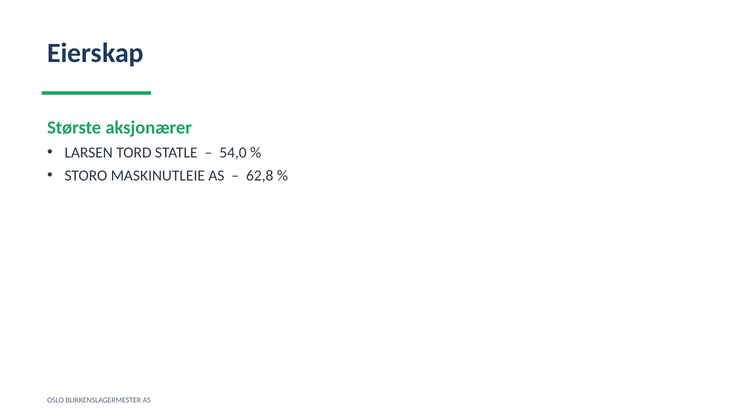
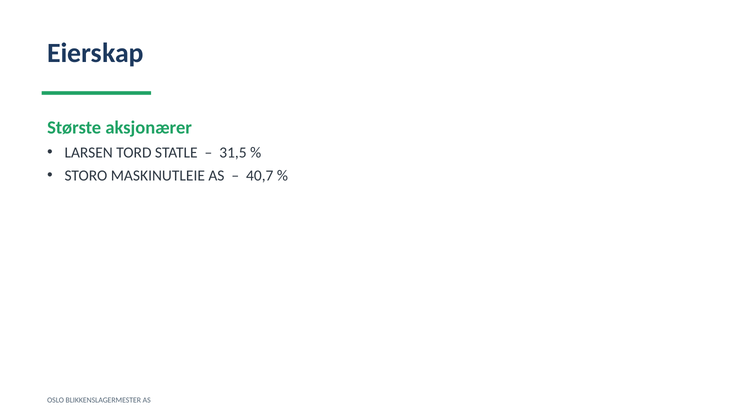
54,0: 54,0 -> 31,5
62,8: 62,8 -> 40,7
